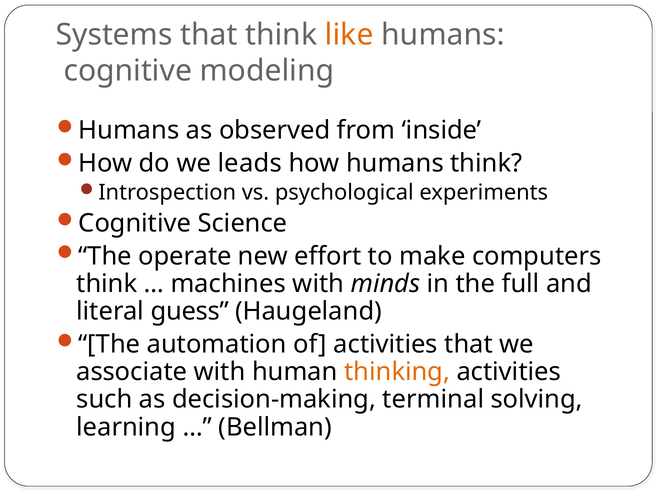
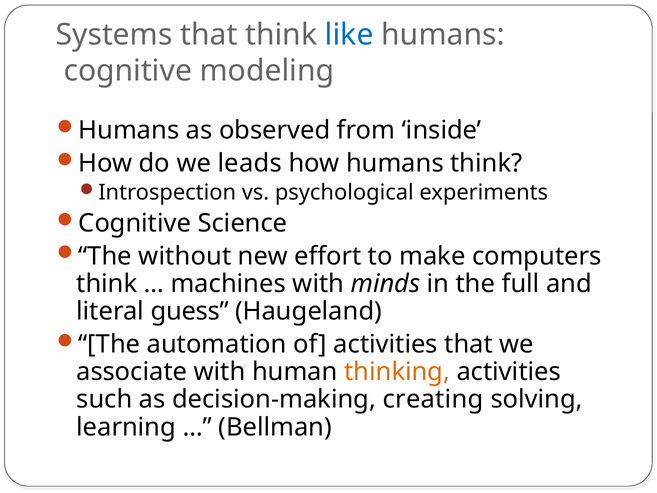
like colour: orange -> blue
operate: operate -> without
terminal: terminal -> creating
